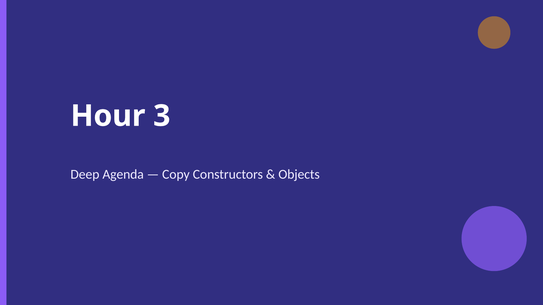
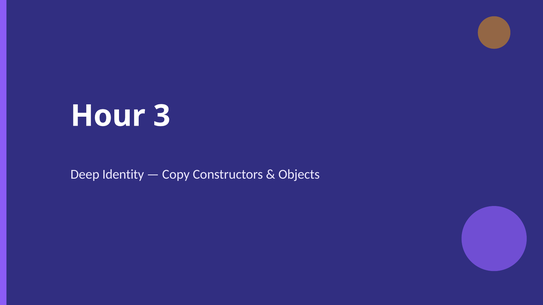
Agenda: Agenda -> Identity
